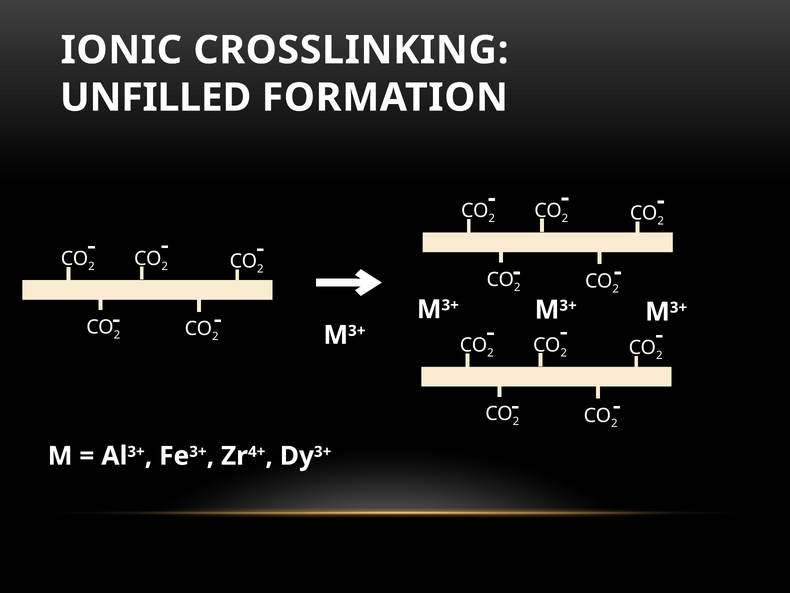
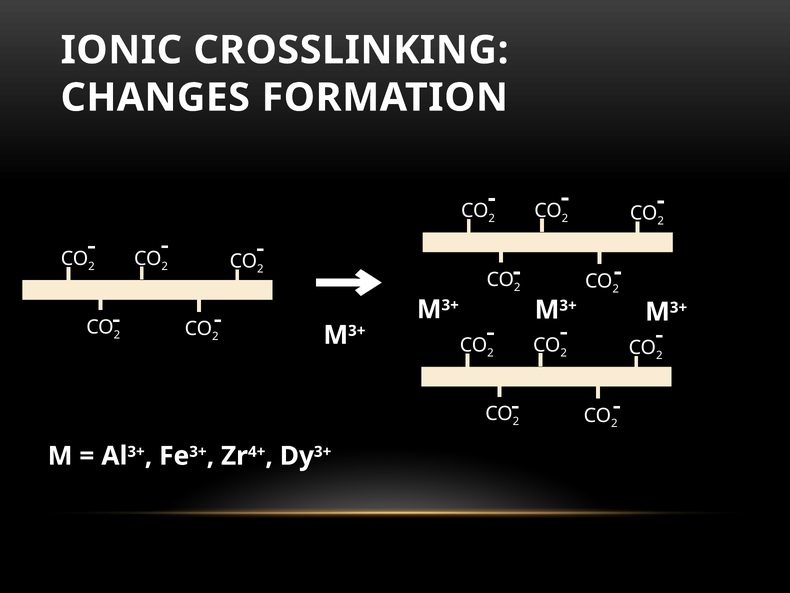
UNFILLED: UNFILLED -> CHANGES
